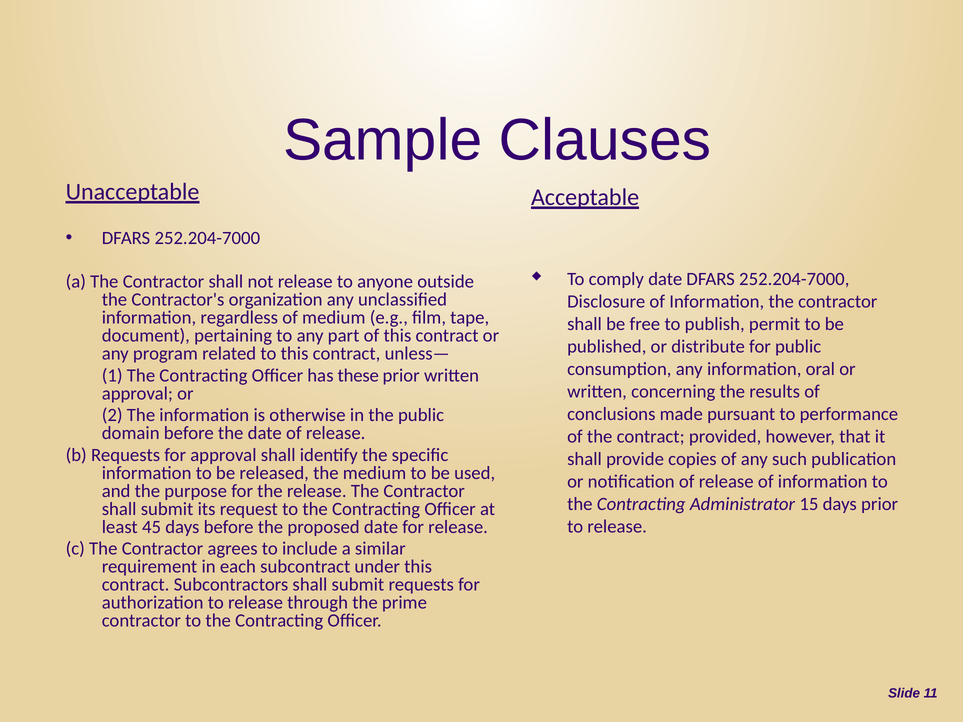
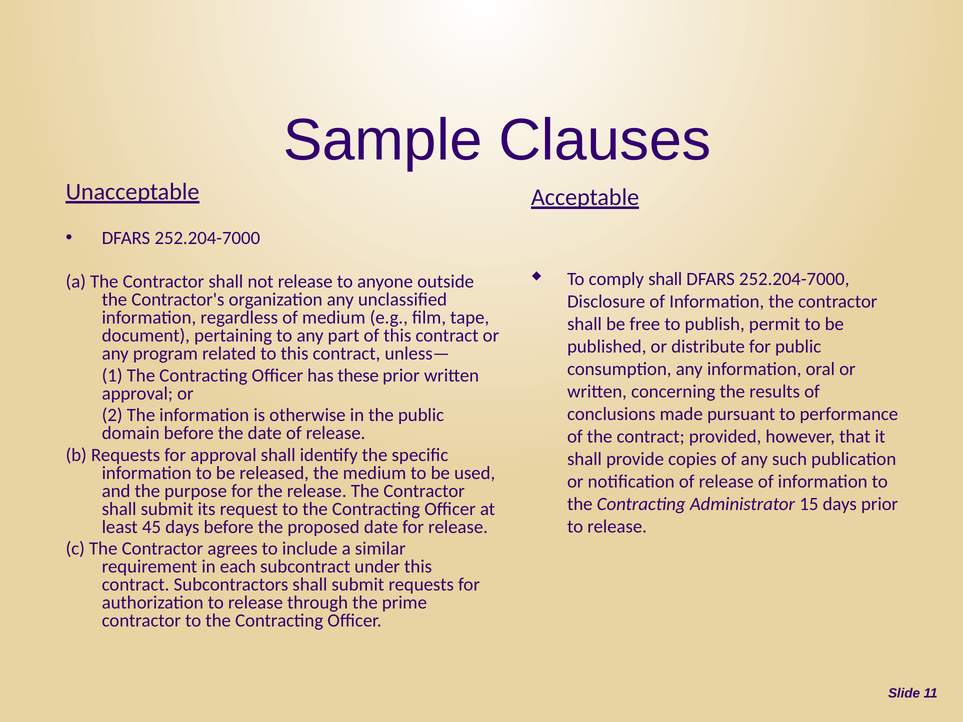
comply date: date -> shall
